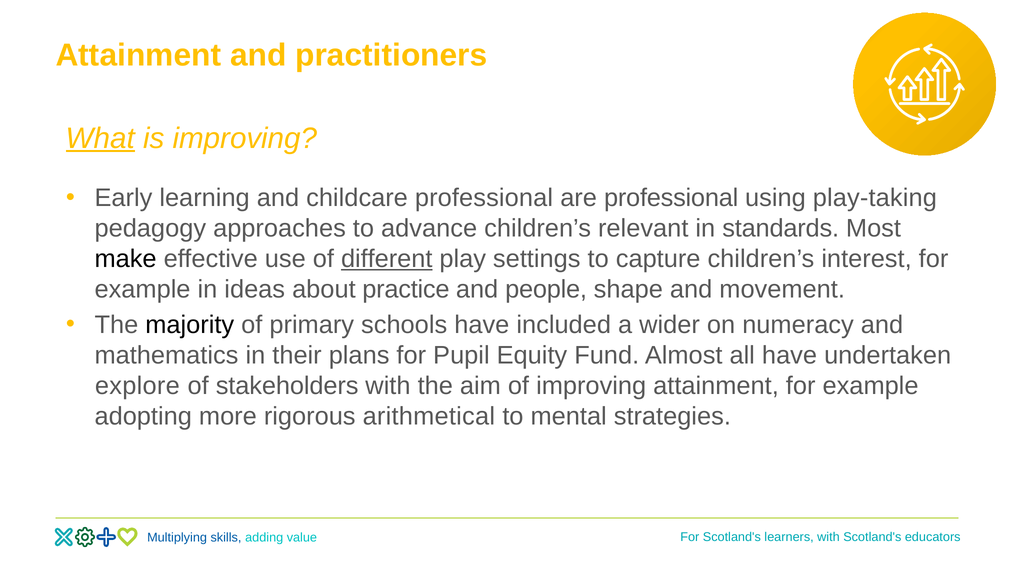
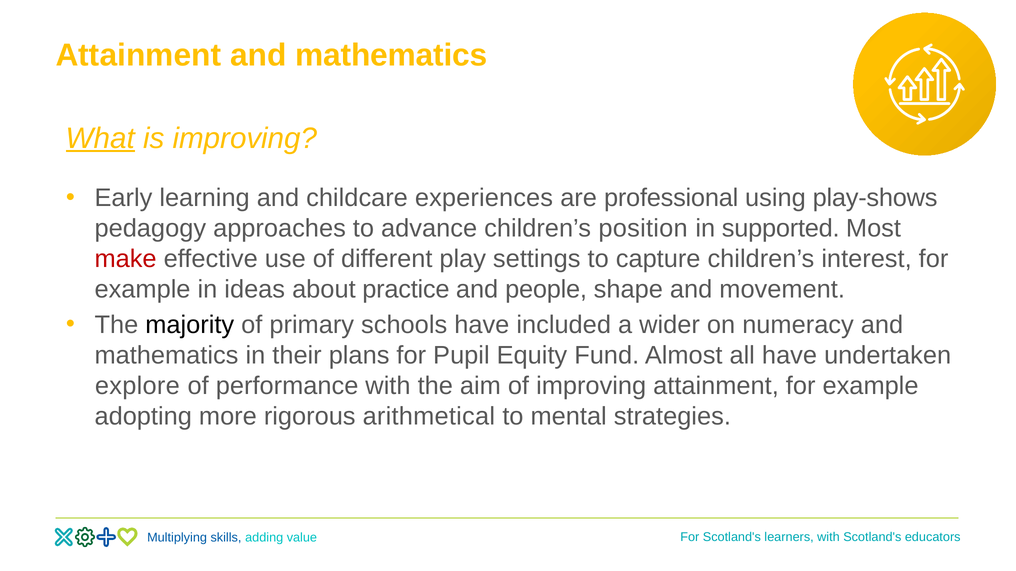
Attainment and practitioners: practitioners -> mathematics
childcare professional: professional -> experiences
play-taking: play-taking -> play-shows
relevant: relevant -> position
standards: standards -> supported
make colour: black -> red
different underline: present -> none
stakeholders: stakeholders -> performance
